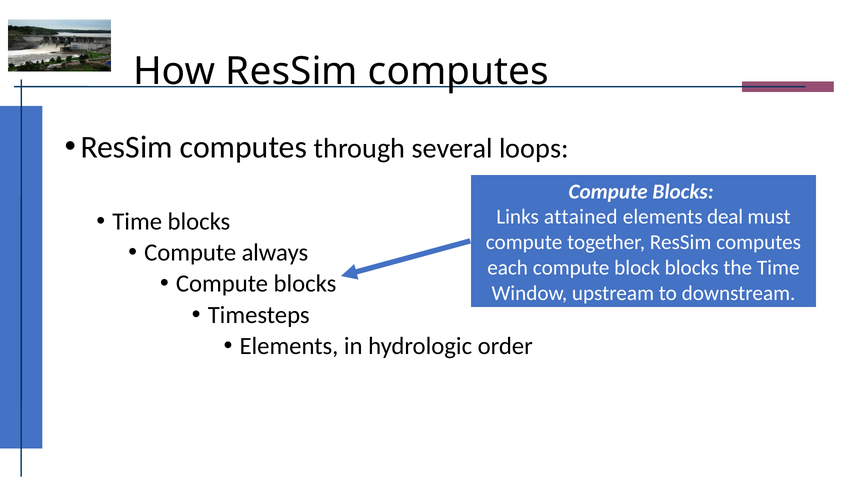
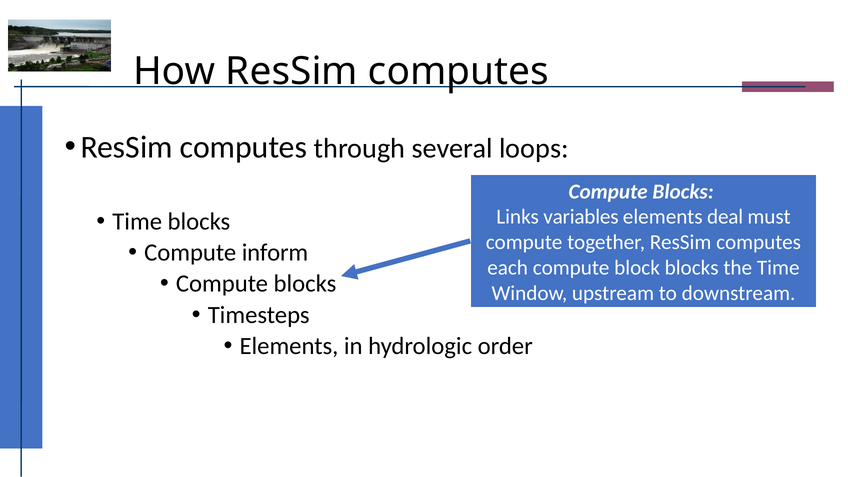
attained: attained -> variables
always: always -> inform
